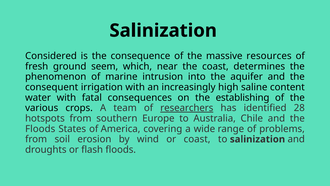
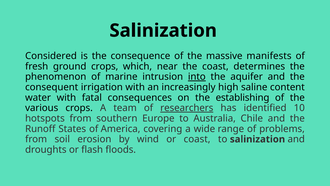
resources: resources -> manifests
ground seem: seem -> crops
into underline: none -> present
28: 28 -> 10
Floods at (40, 129): Floods -> Runoff
